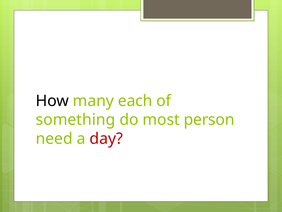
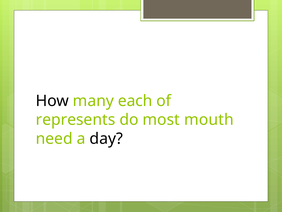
something: something -> represents
person: person -> mouth
day colour: red -> black
